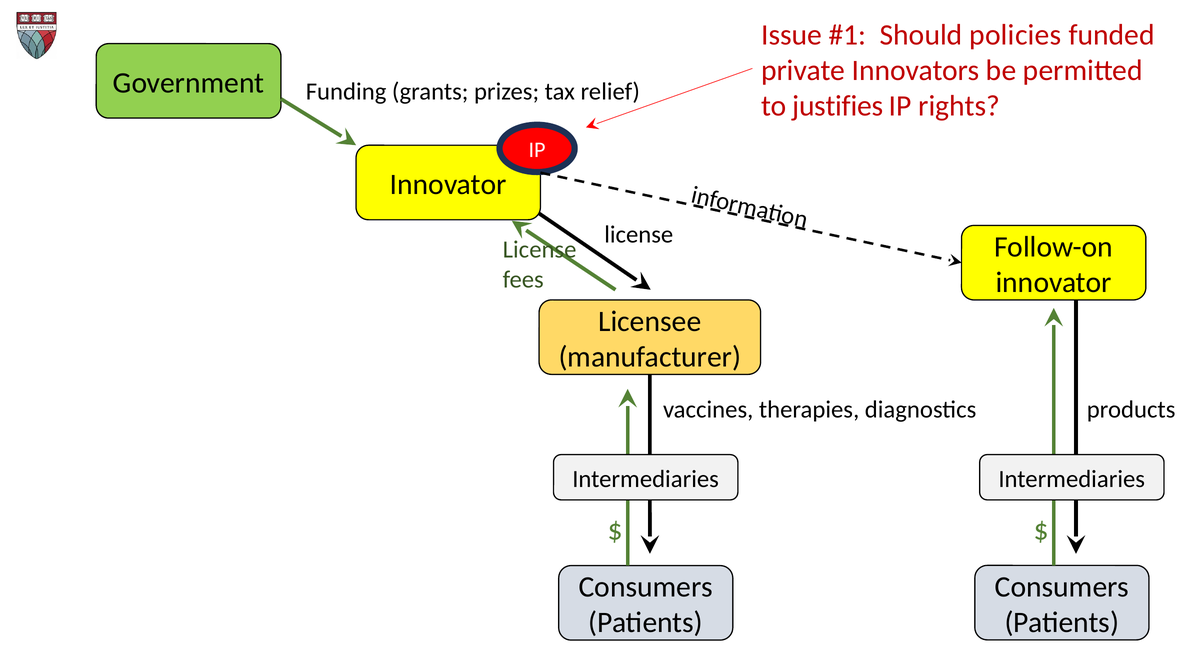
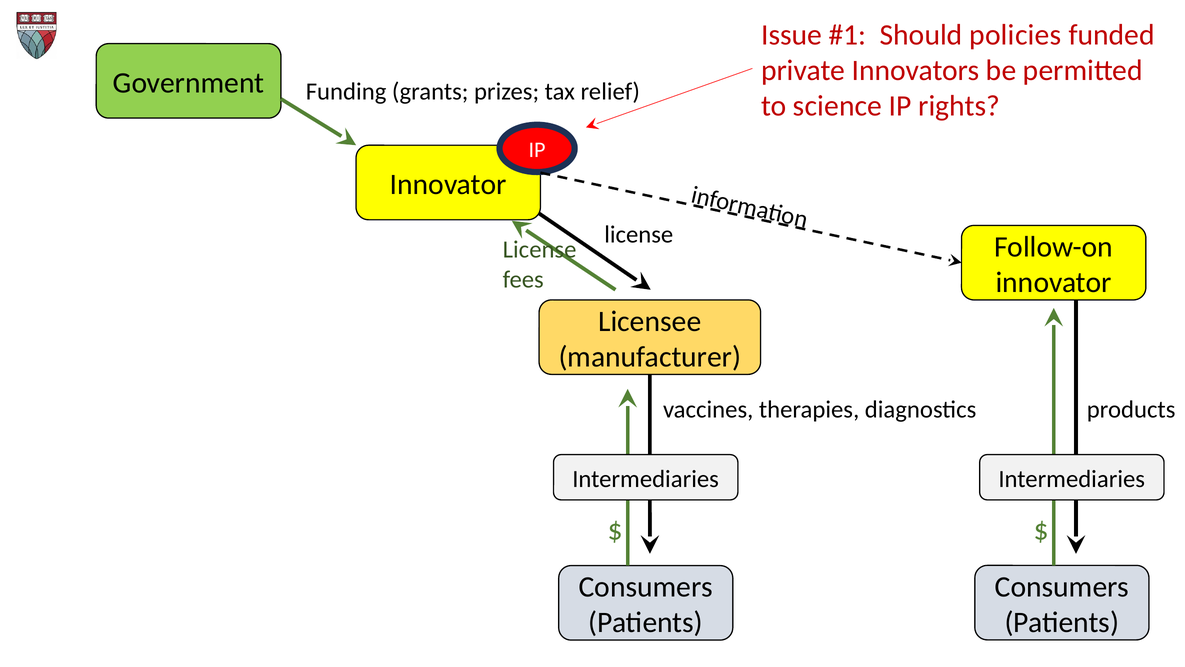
justifies: justifies -> science
